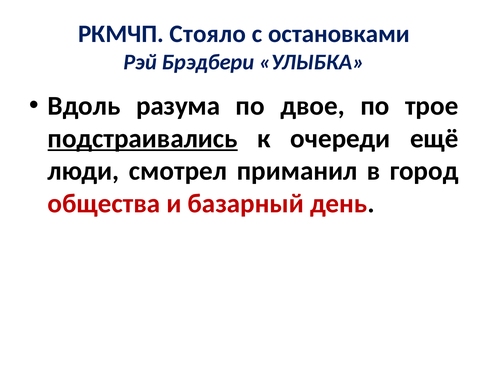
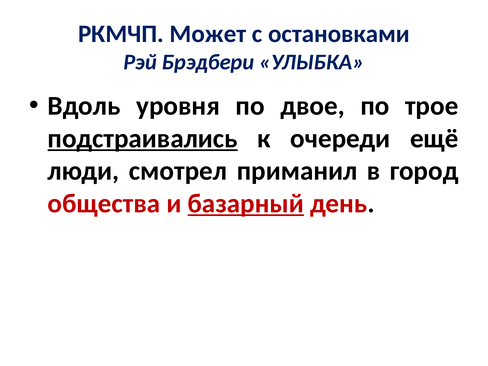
Стояло: Стояло -> Может
разума: разума -> уровня
базарный underline: none -> present
